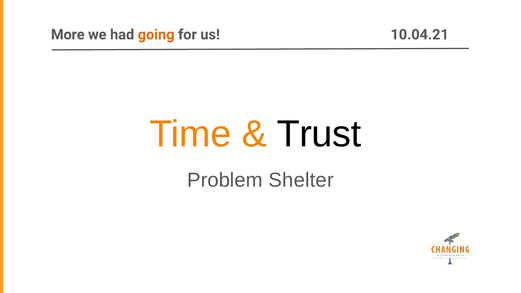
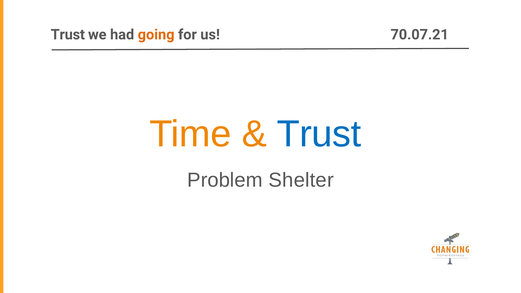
More at (68, 35): More -> Trust
10.04.21: 10.04.21 -> 70.07.21
Trust at (319, 134) colour: black -> blue
